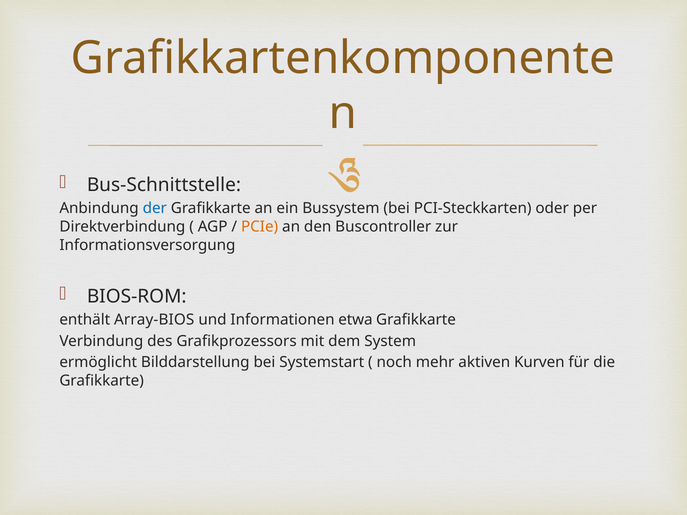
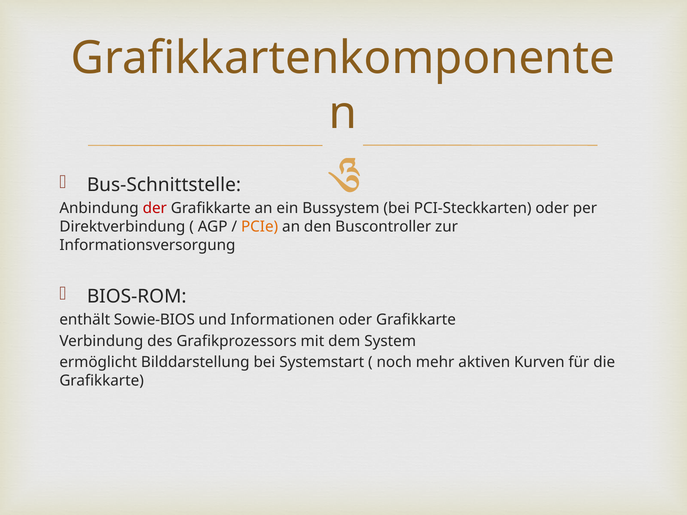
der colour: blue -> red
Array-BIOS: Array-BIOS -> Sowie-BIOS
Informationen etwa: etwa -> oder
